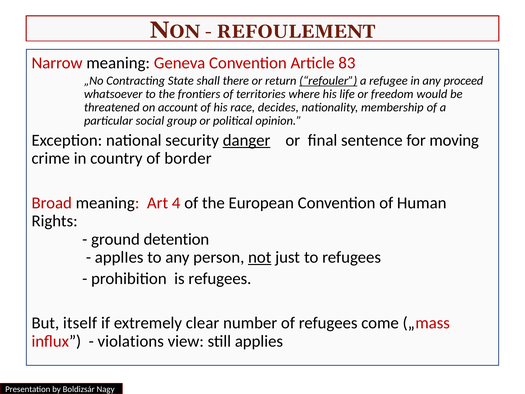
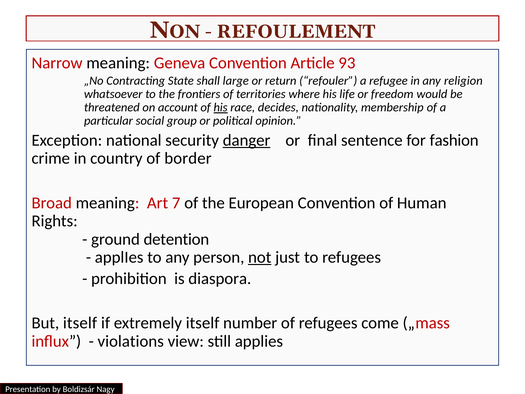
83: 83 -> 93
there: there -> large
refouler underline: present -> none
proceed: proceed -> religion
his at (221, 107) underline: none -> present
moving: moving -> fashion
4: 4 -> 7
is refugees: refugees -> diaspora
extremely clear: clear -> itself
